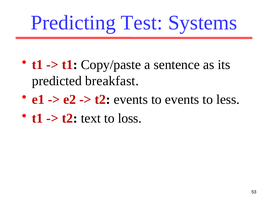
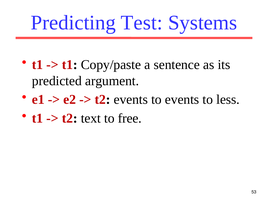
breakfast: breakfast -> argument
loss: loss -> free
